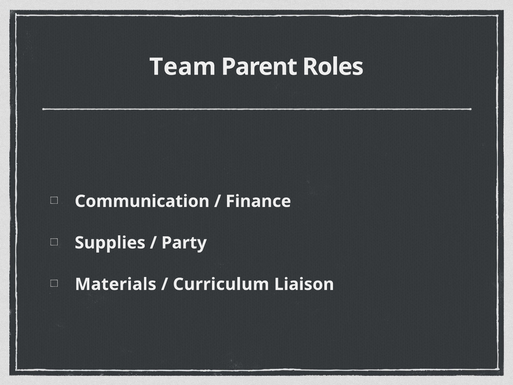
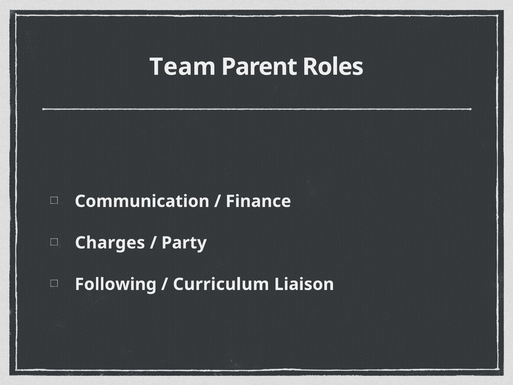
Supplies: Supplies -> Charges
Materials: Materials -> Following
